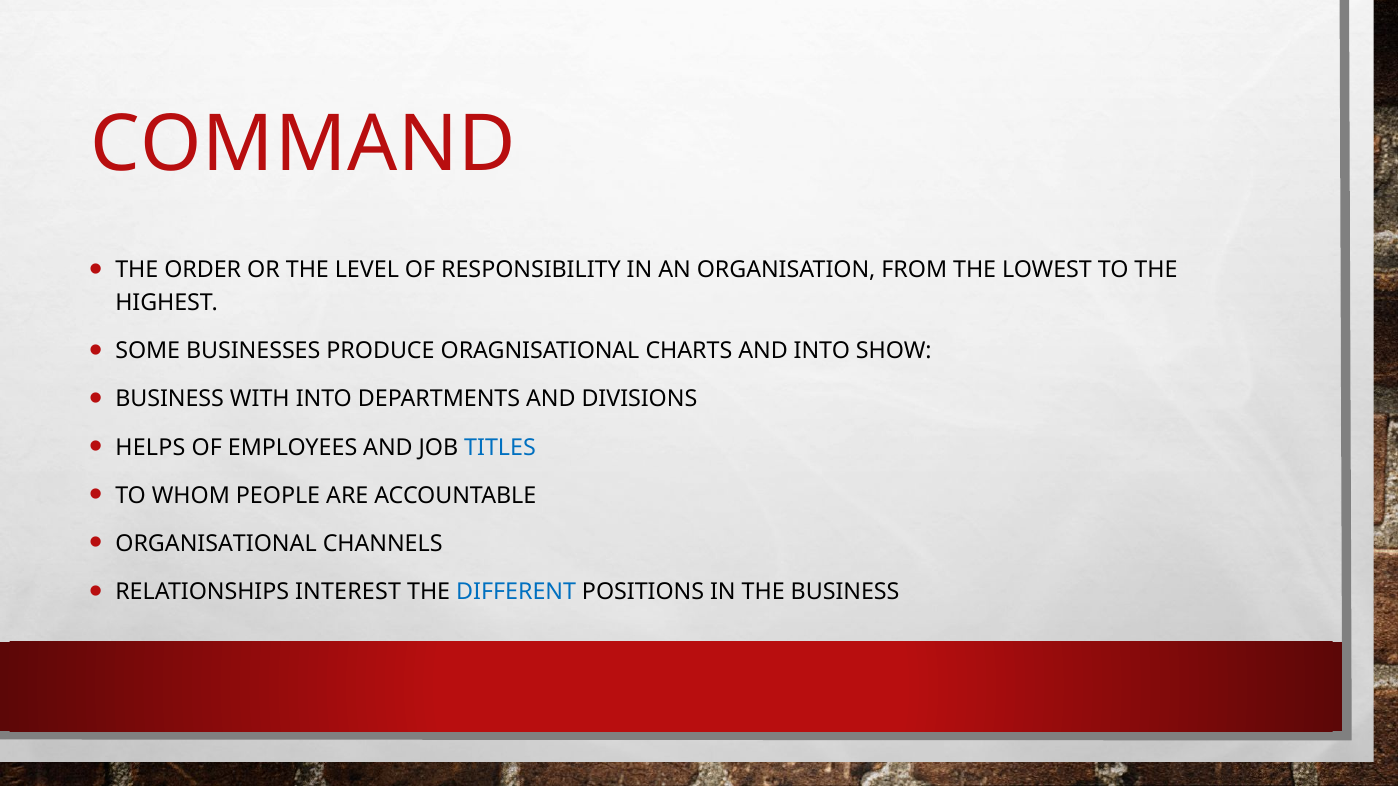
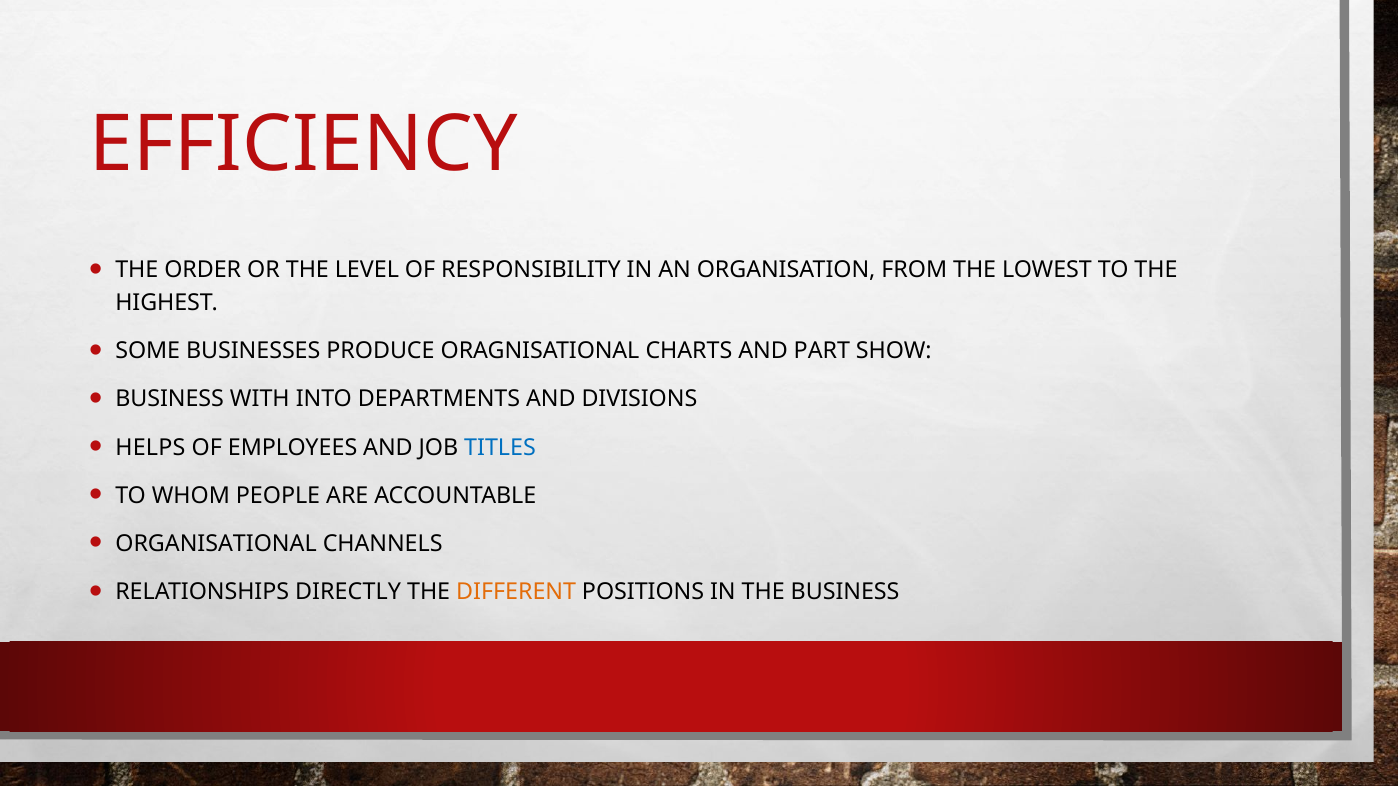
COMMAND: COMMAND -> EFFICIENCY
AND INTO: INTO -> PART
INTEREST: INTEREST -> DIRECTLY
DIFFERENT colour: blue -> orange
